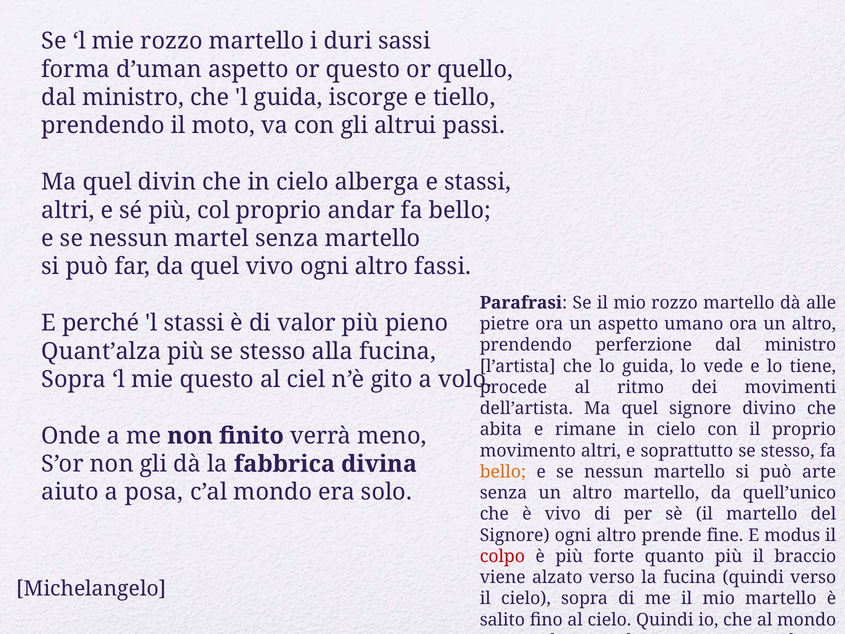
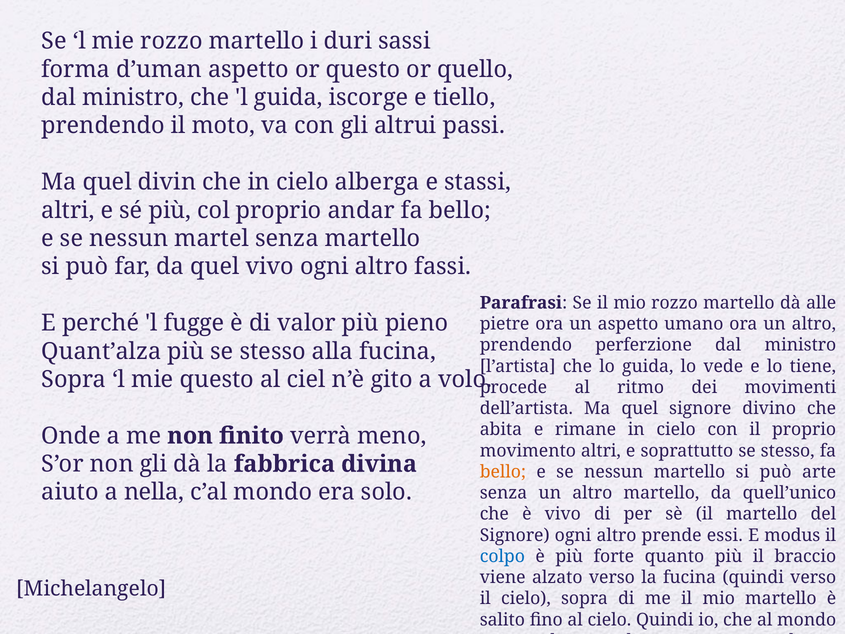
l stassi: stassi -> fugge
posa: posa -> nella
fine: fine -> essi
colpo colour: red -> blue
